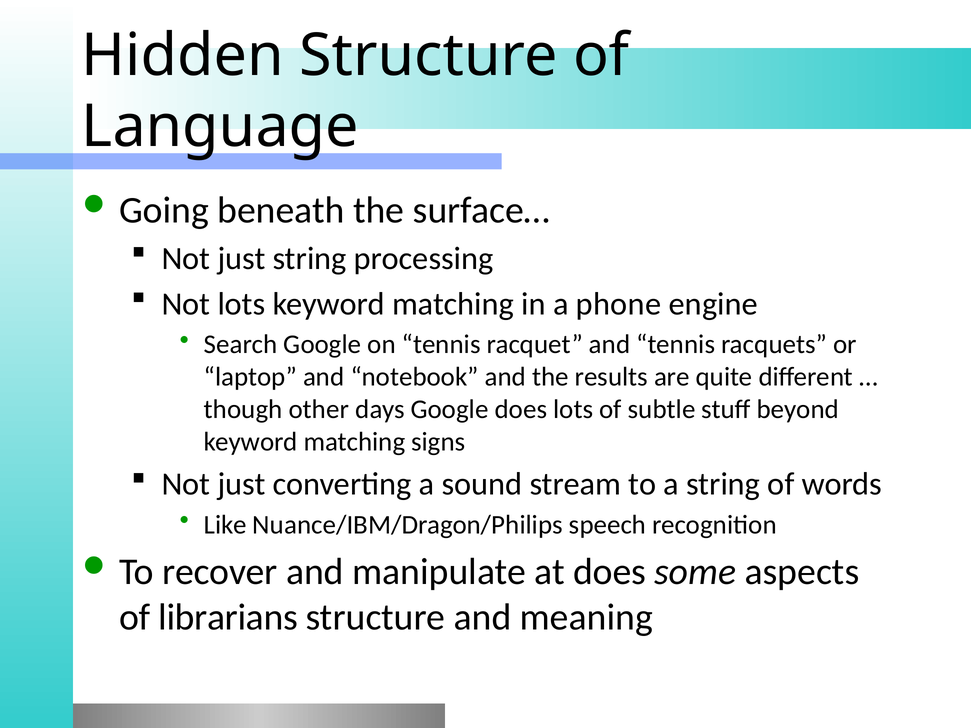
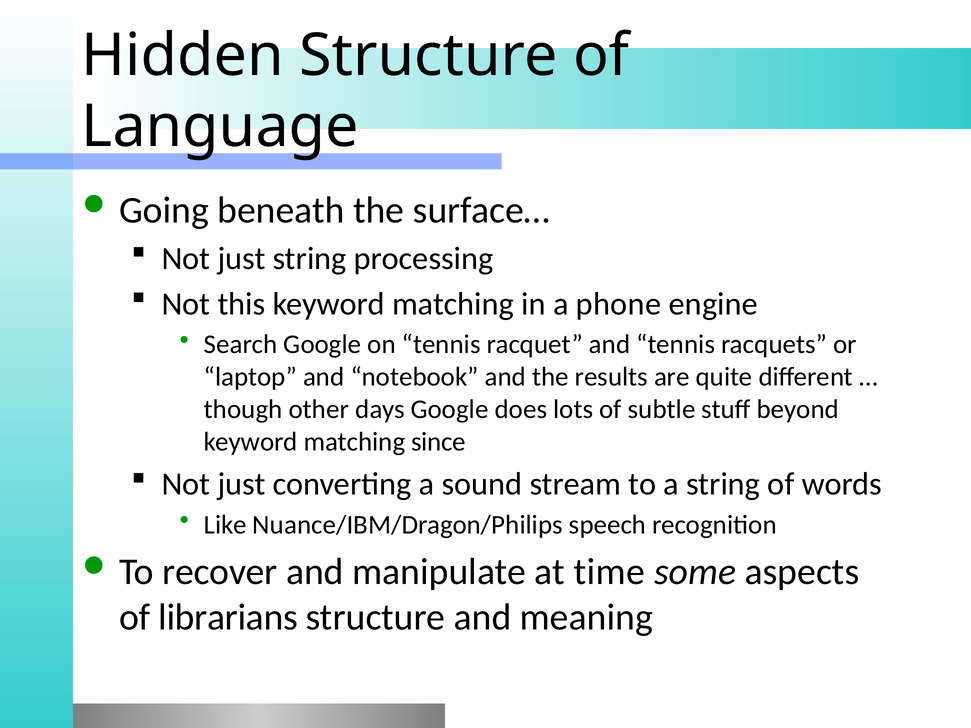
Not lots: lots -> this
signs: signs -> since
at does: does -> time
